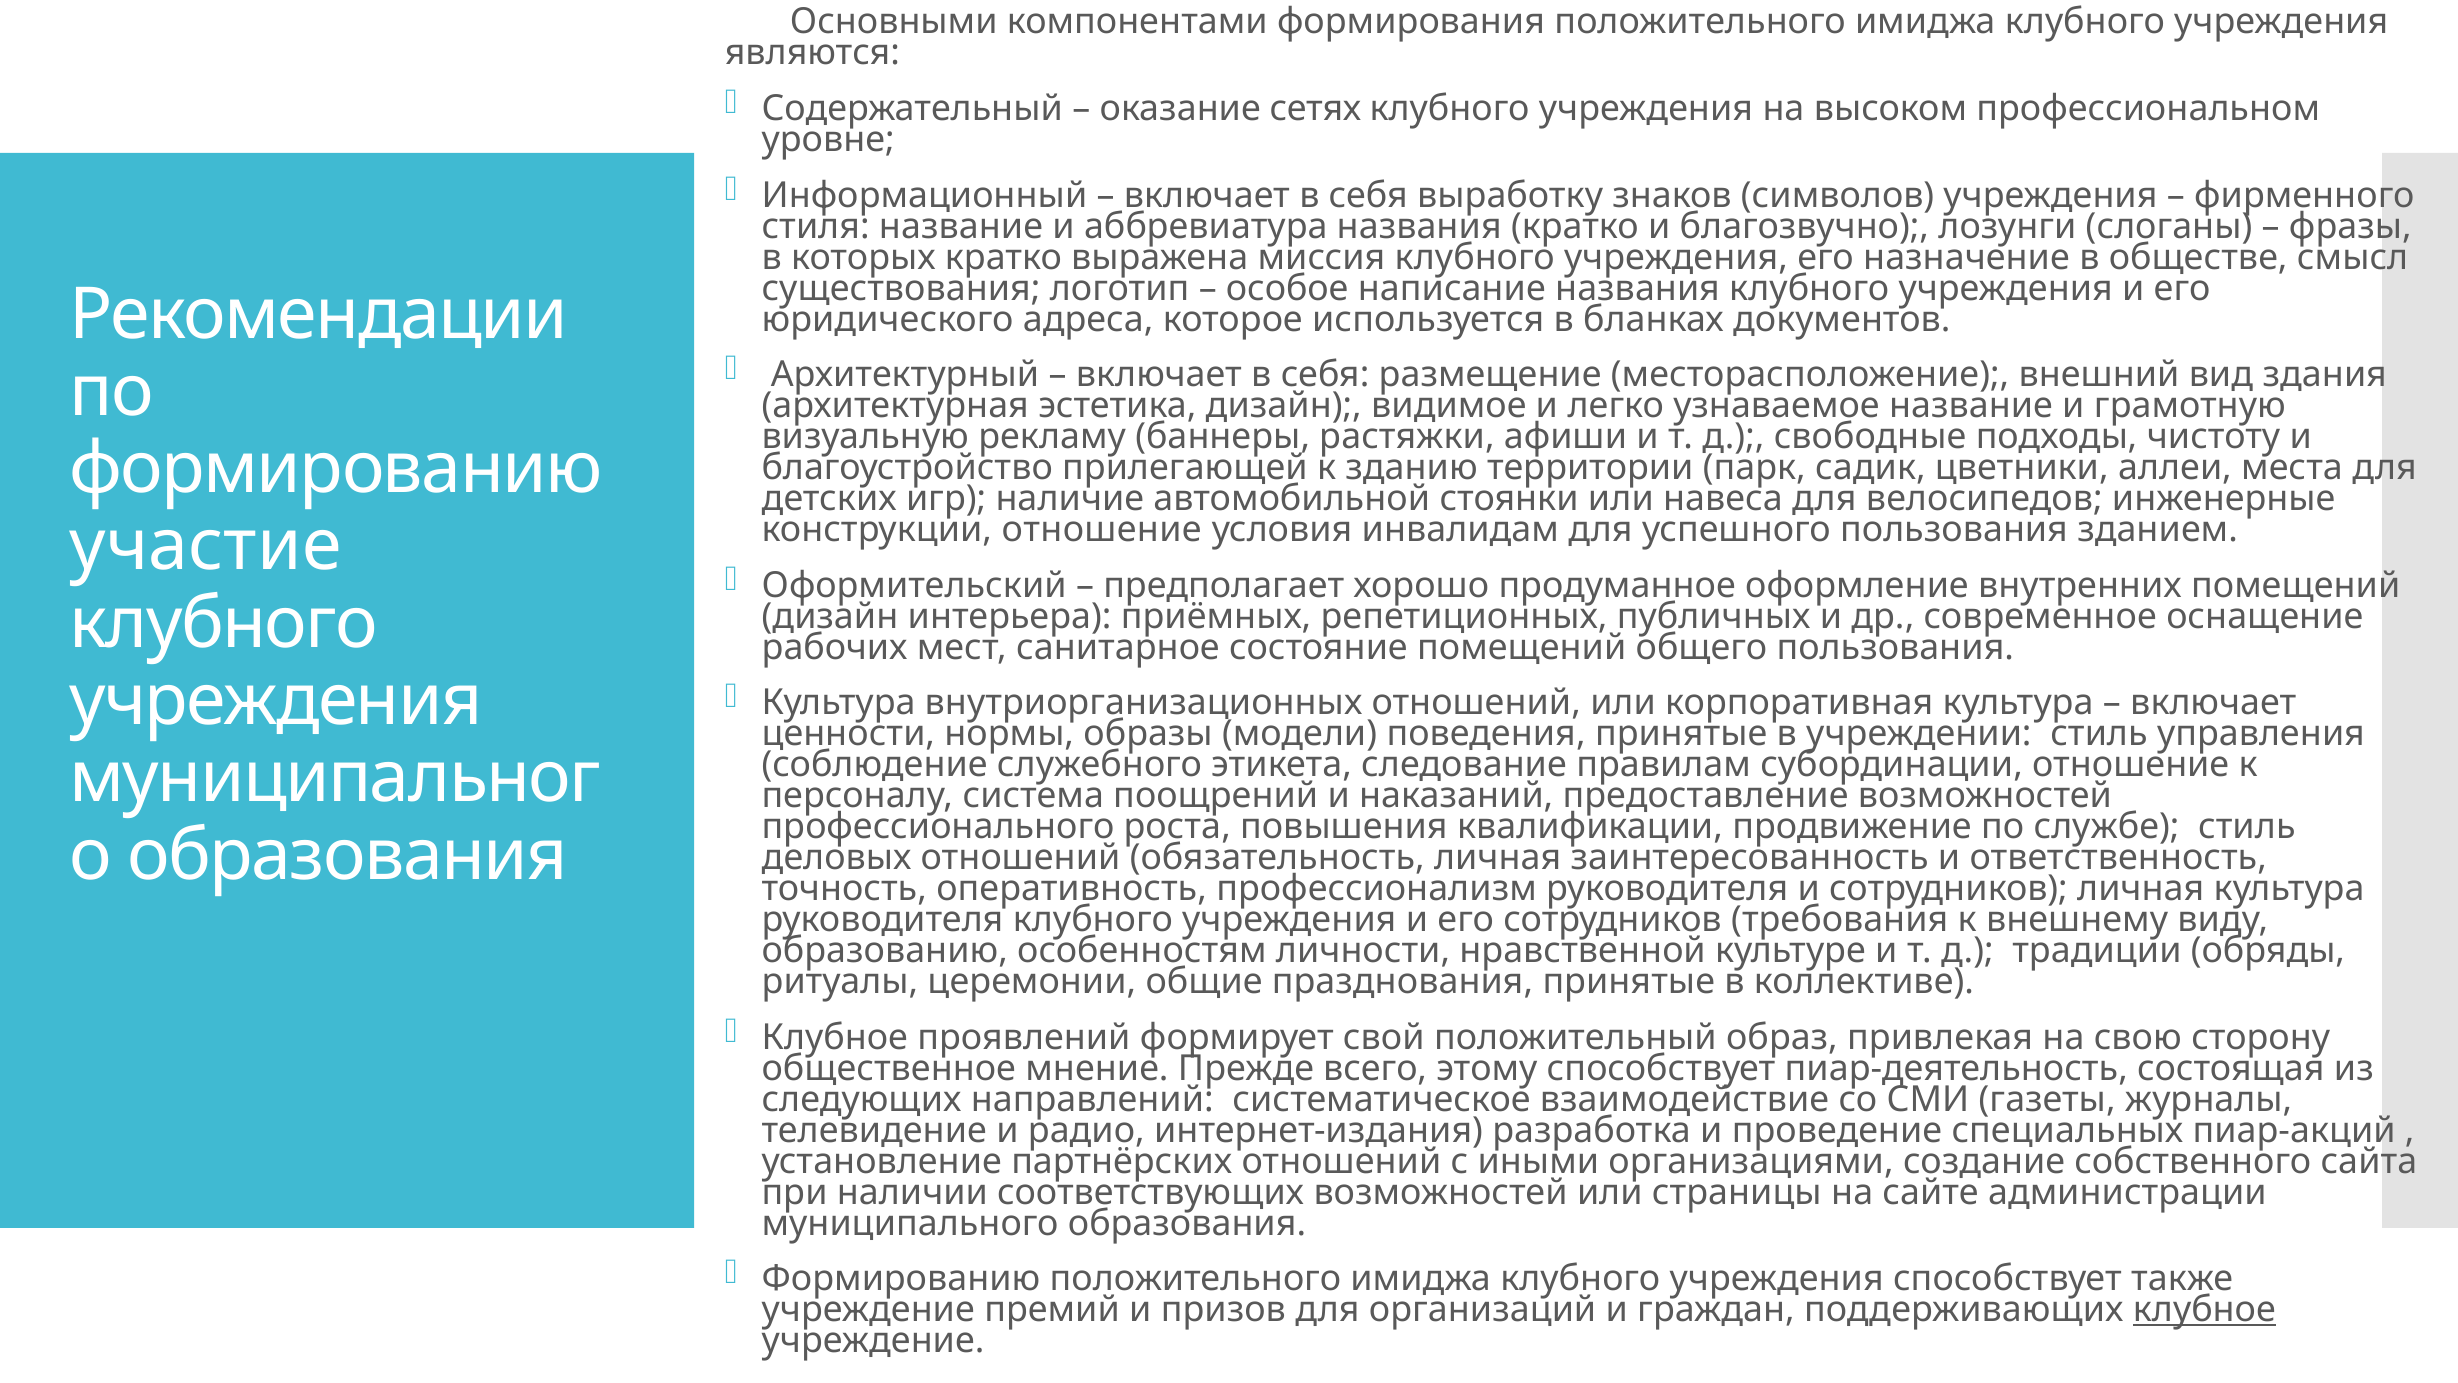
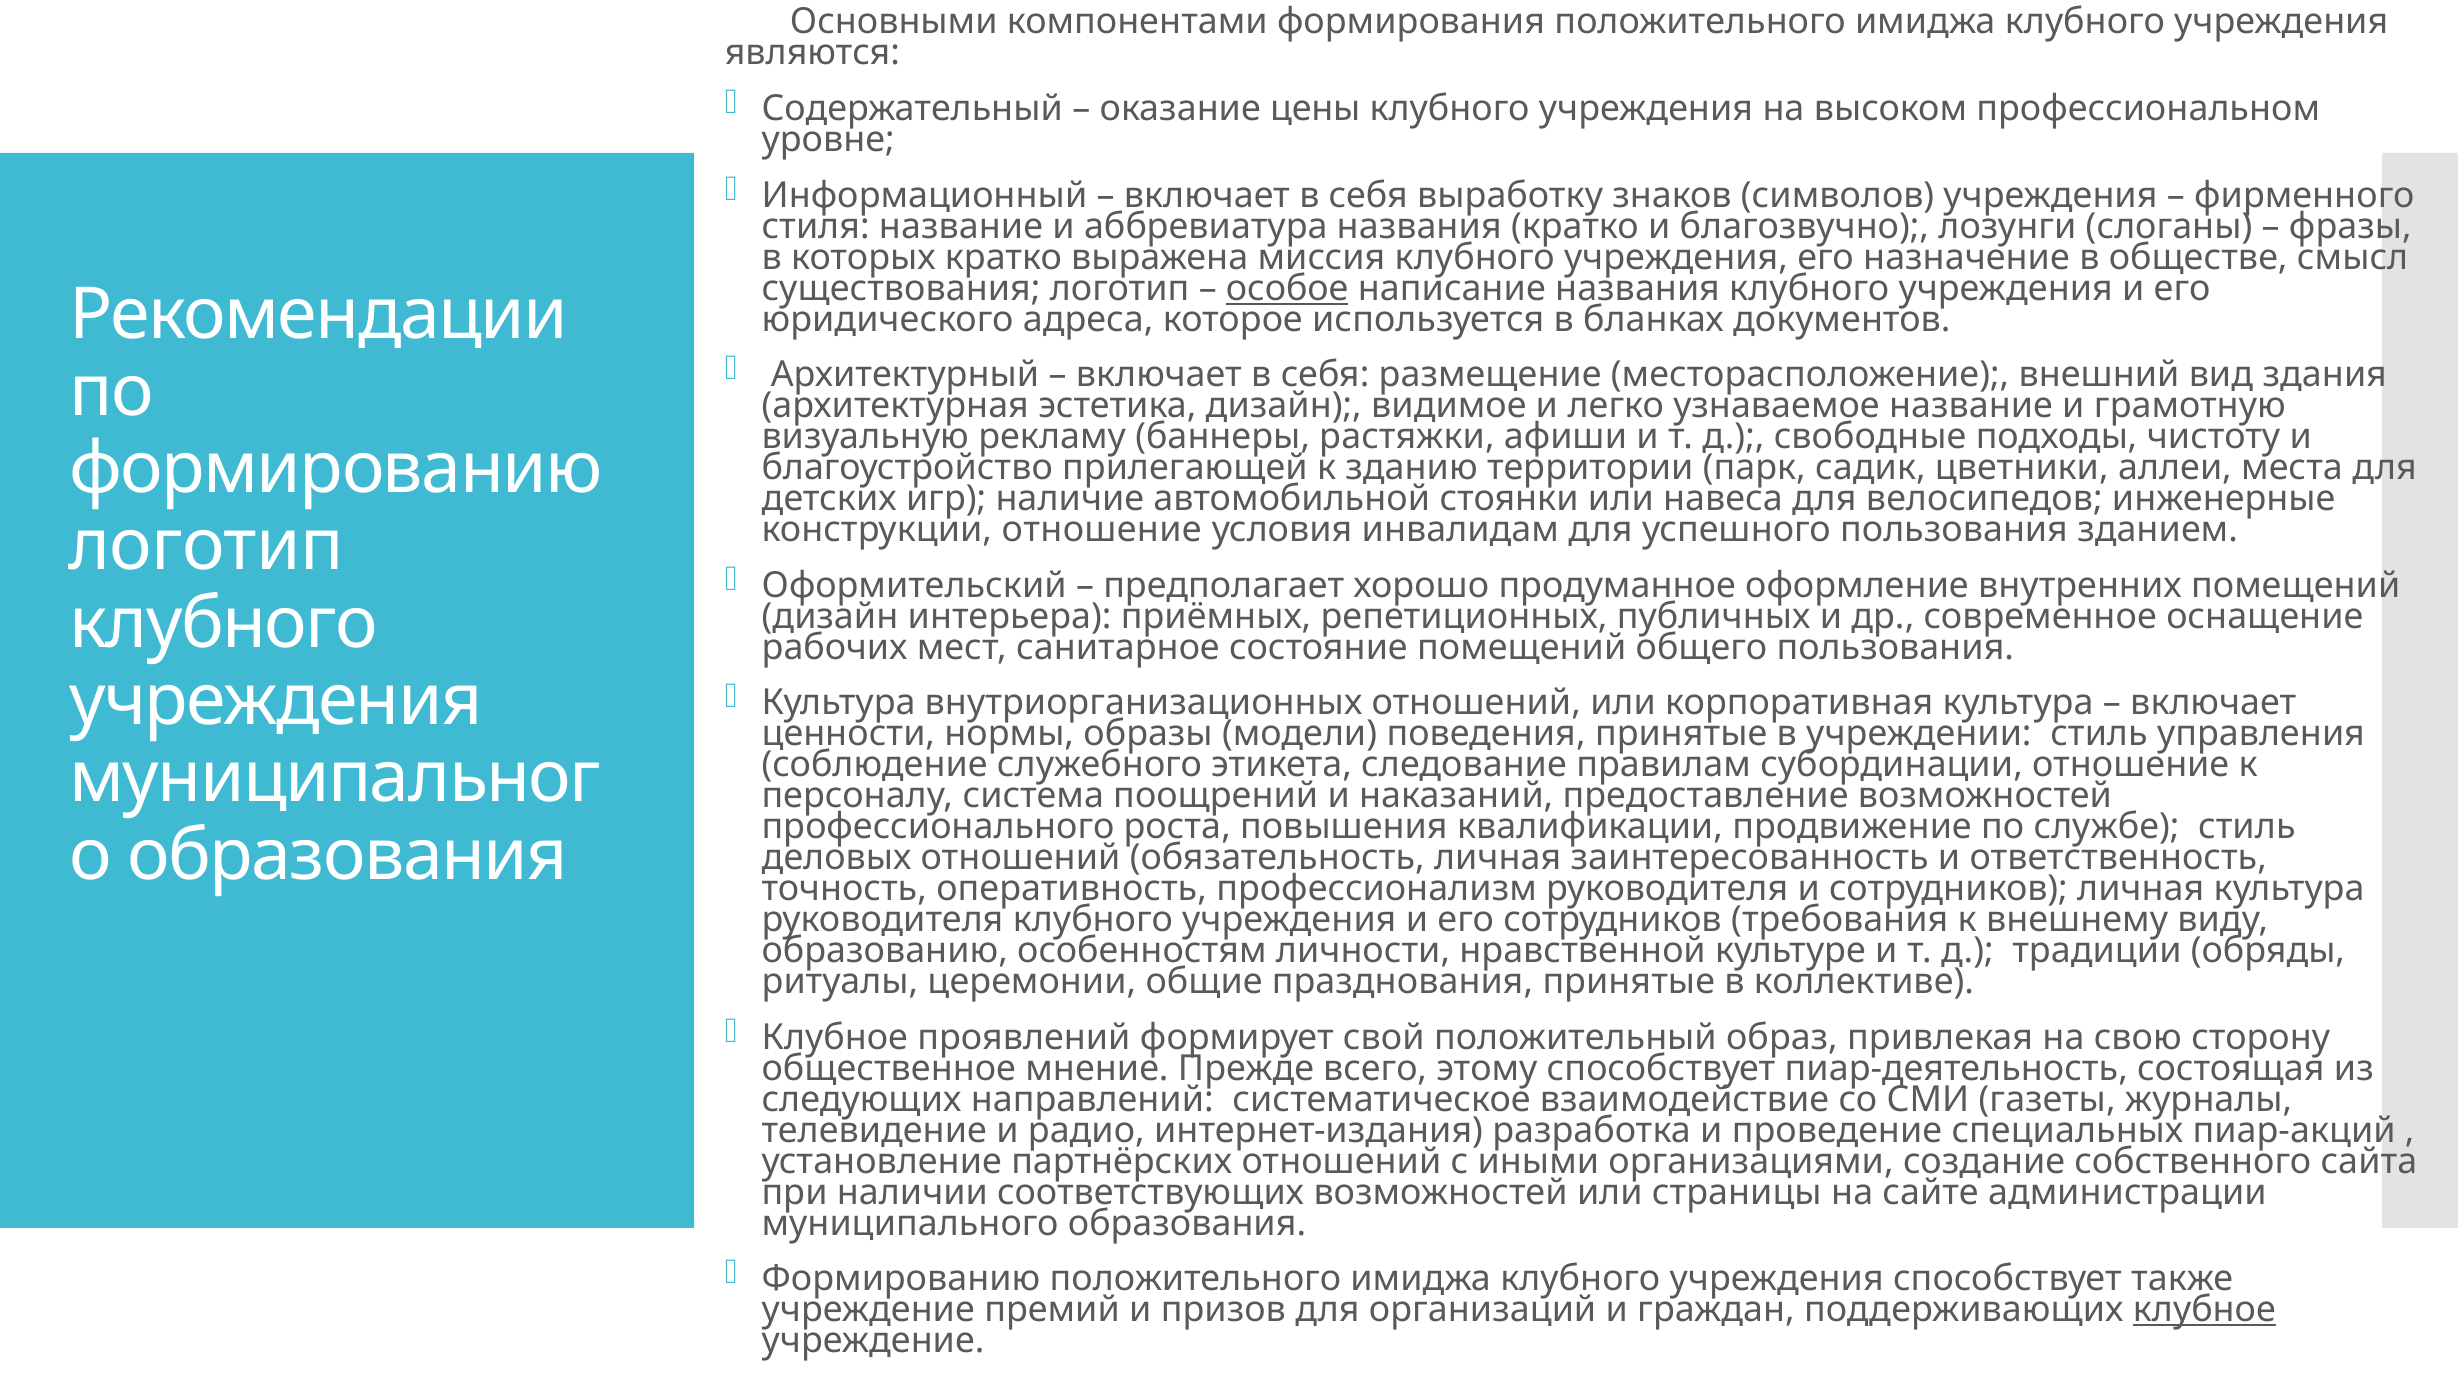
сетях: сетях -> цены
особое underline: none -> present
участие at (205, 546): участие -> логотип
